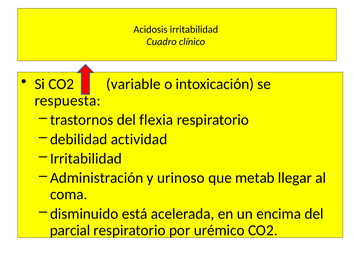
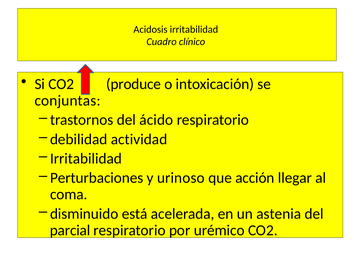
variable: variable -> produce
respuesta: respuesta -> conjuntas
flexia: flexia -> ácido
Administración: Administración -> Perturbaciones
metab: metab -> acción
encima: encima -> astenia
